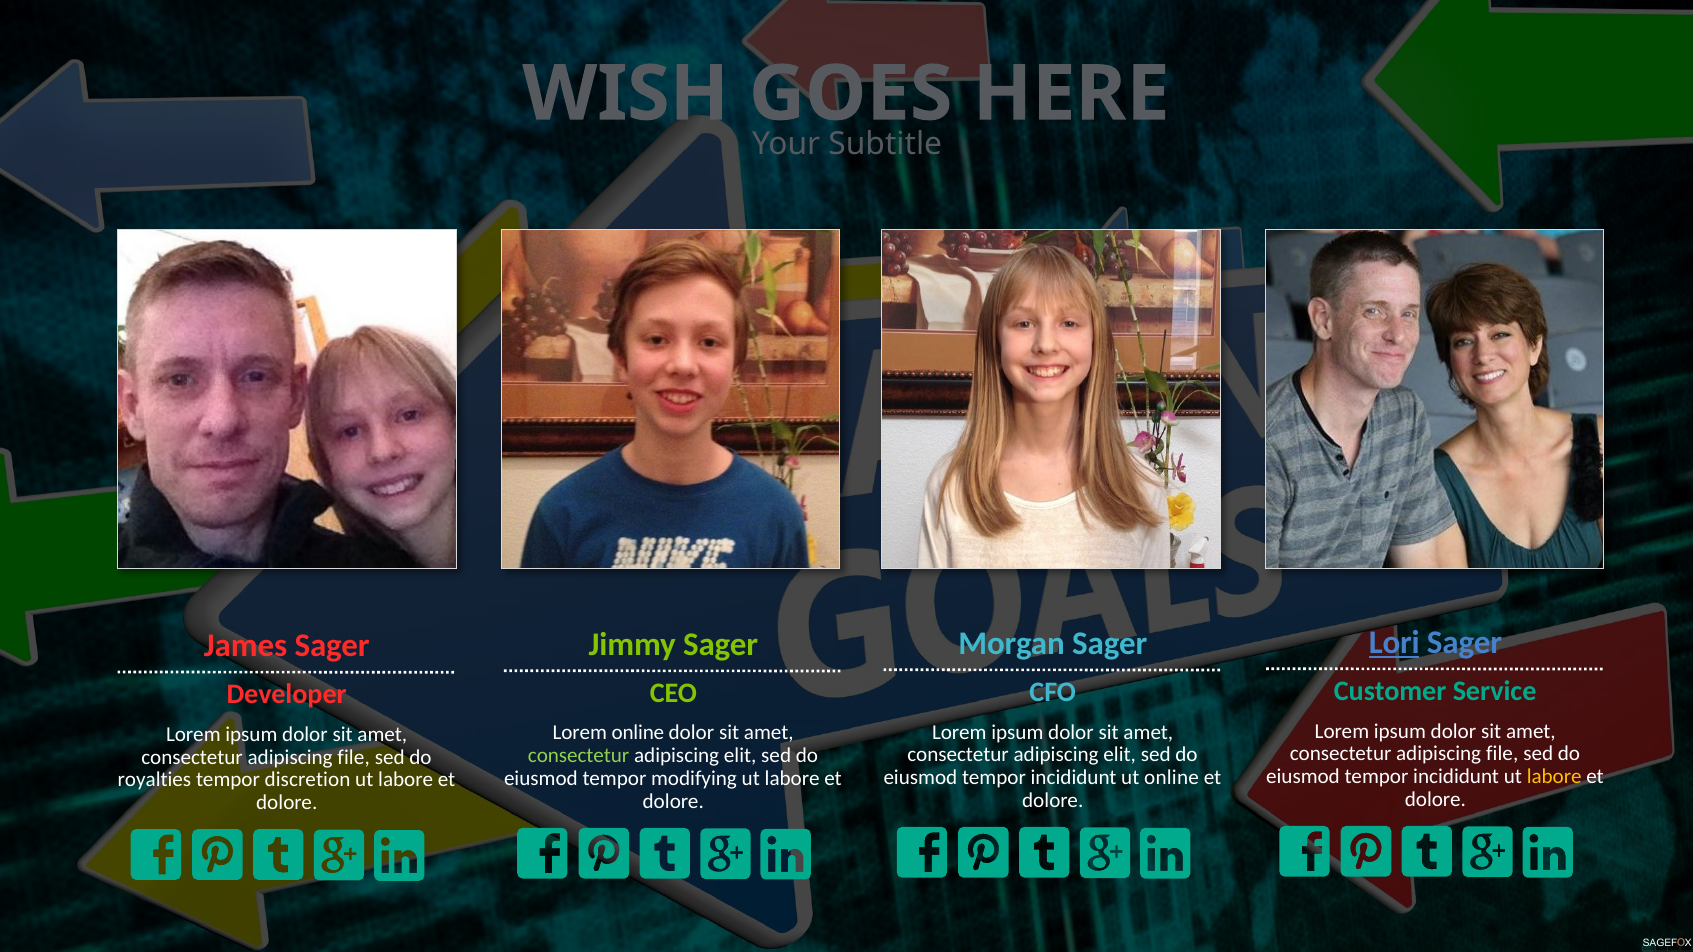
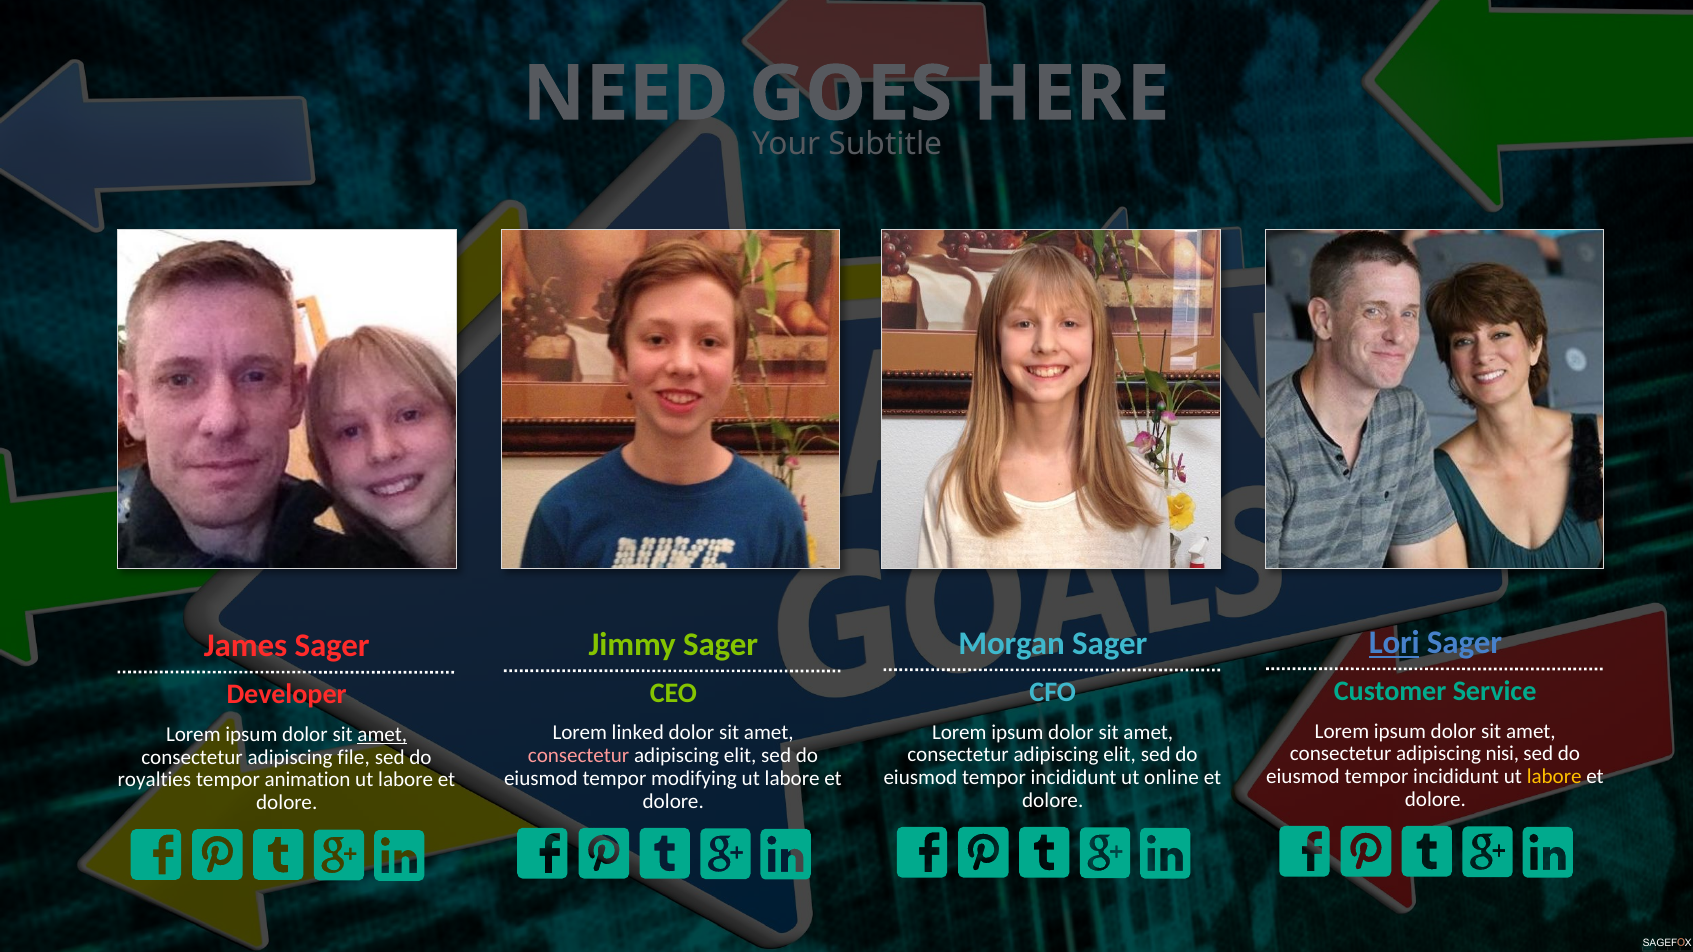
WISH: WISH -> NEED
Lorem online: online -> linked
amet at (382, 735) underline: none -> present
file at (1502, 754): file -> nisi
consectetur at (579, 756) colour: light green -> pink
discretion: discretion -> animation
